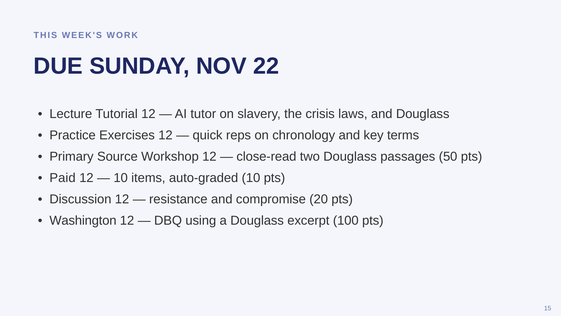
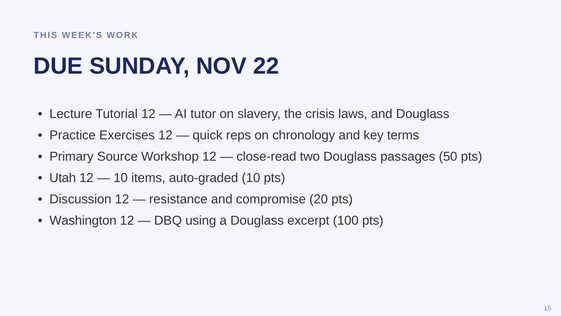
Paid: Paid -> Utah
